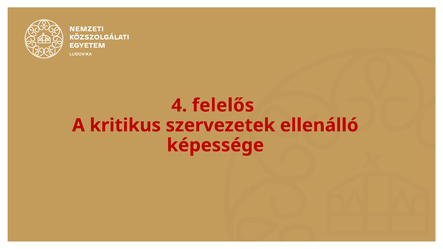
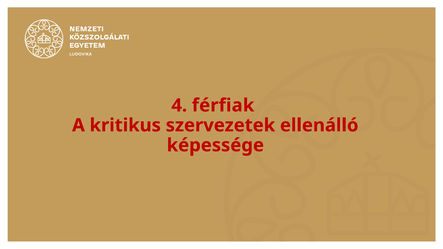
felelős: felelős -> férfiak
